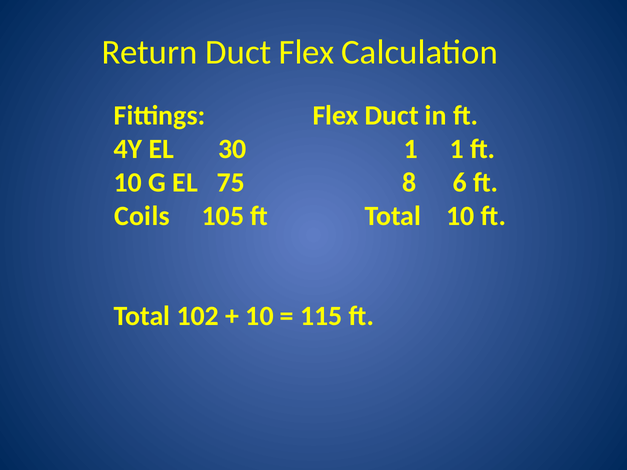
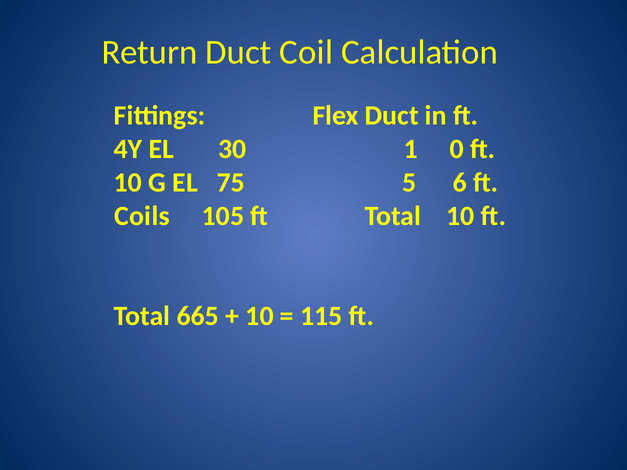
Duct Flex: Flex -> Coil
1 1: 1 -> 0
8: 8 -> 5
102: 102 -> 665
